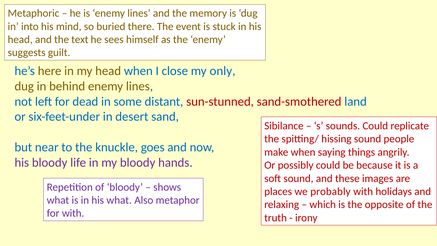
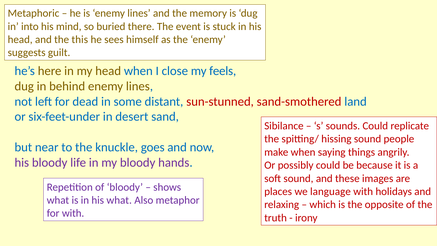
text: text -> this
only: only -> feels
probably: probably -> language
